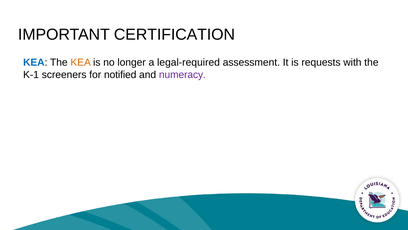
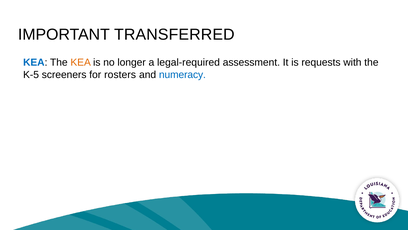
CERTIFICATION: CERTIFICATION -> TRANSFERRED
K-1: K-1 -> K-5
notified: notified -> rosters
numeracy colour: purple -> blue
